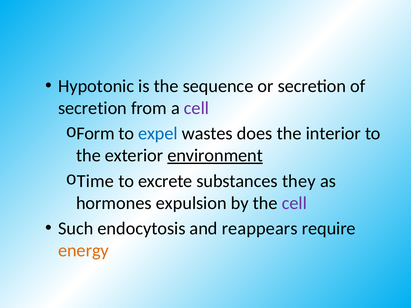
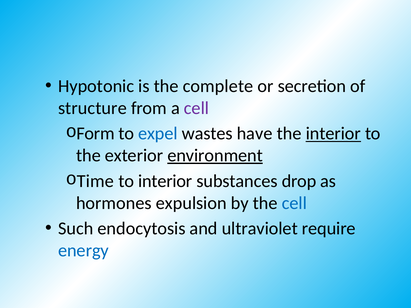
sequence: sequence -> complete
secretion at (92, 108): secretion -> structure
does: does -> have
interior at (333, 134) underline: none -> present
to excrete: excrete -> interior
they: they -> drop
cell at (294, 203) colour: purple -> blue
reappears: reappears -> ultraviolet
energy colour: orange -> blue
